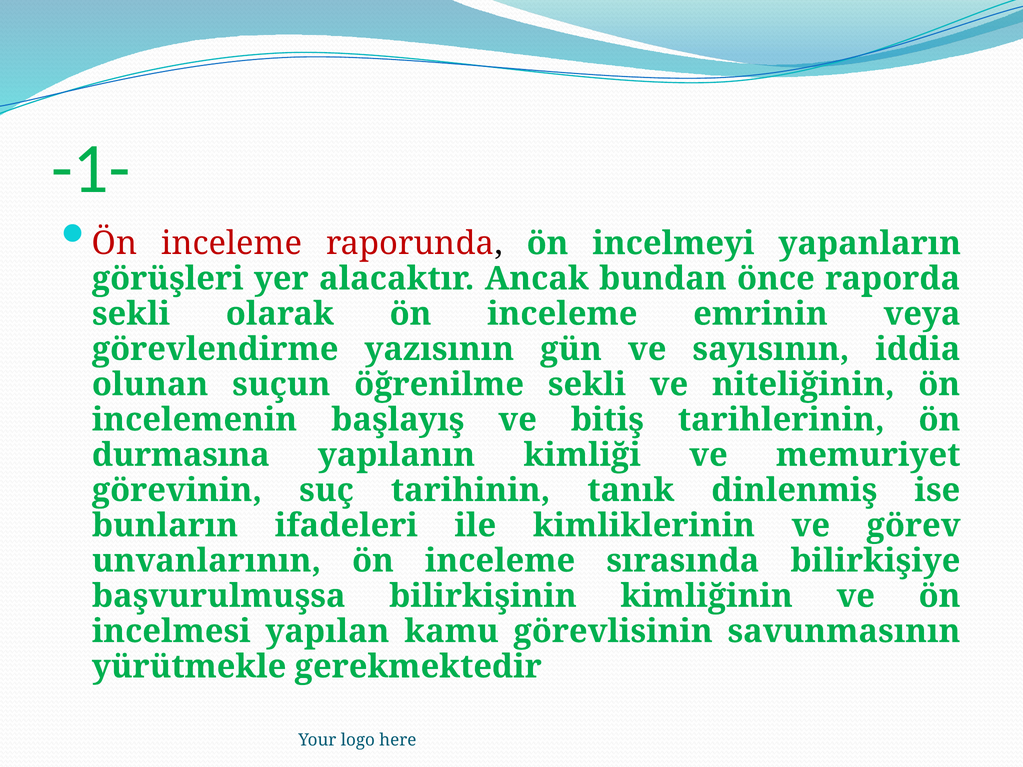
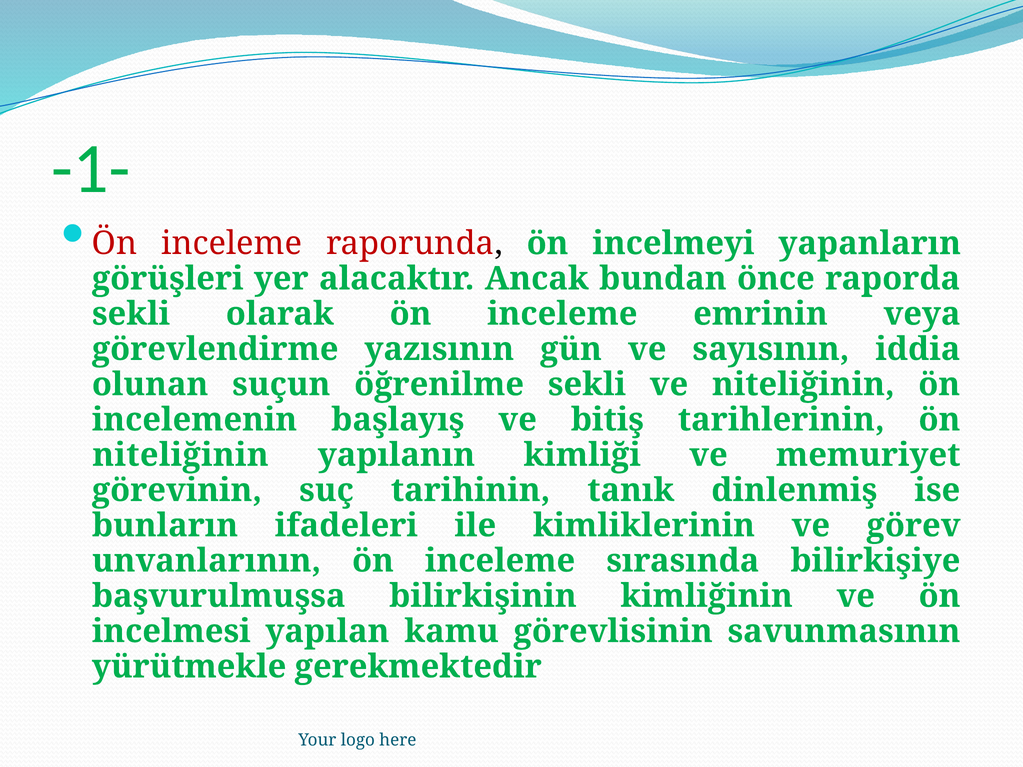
durmasına at (181, 455): durmasına -> niteliğinin
